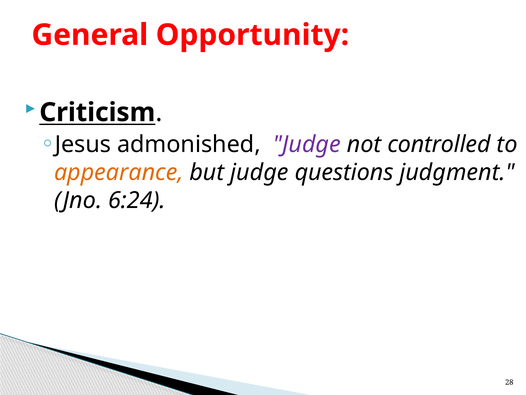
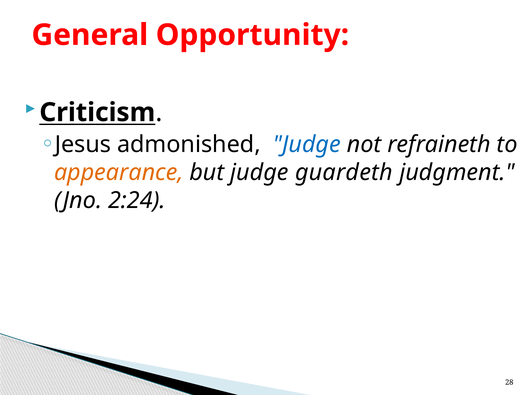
Judge at (307, 144) colour: purple -> blue
controlled: controlled -> refraineth
questions: questions -> guardeth
6:24: 6:24 -> 2:24
